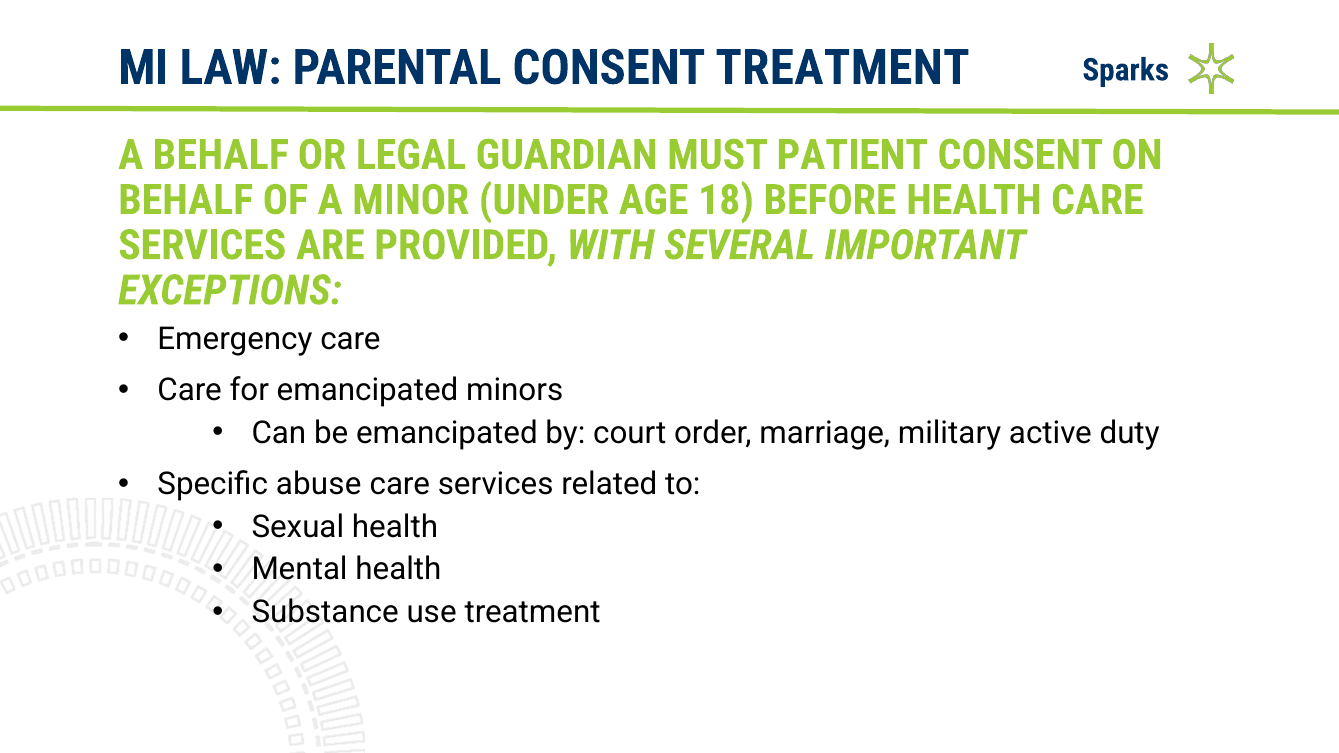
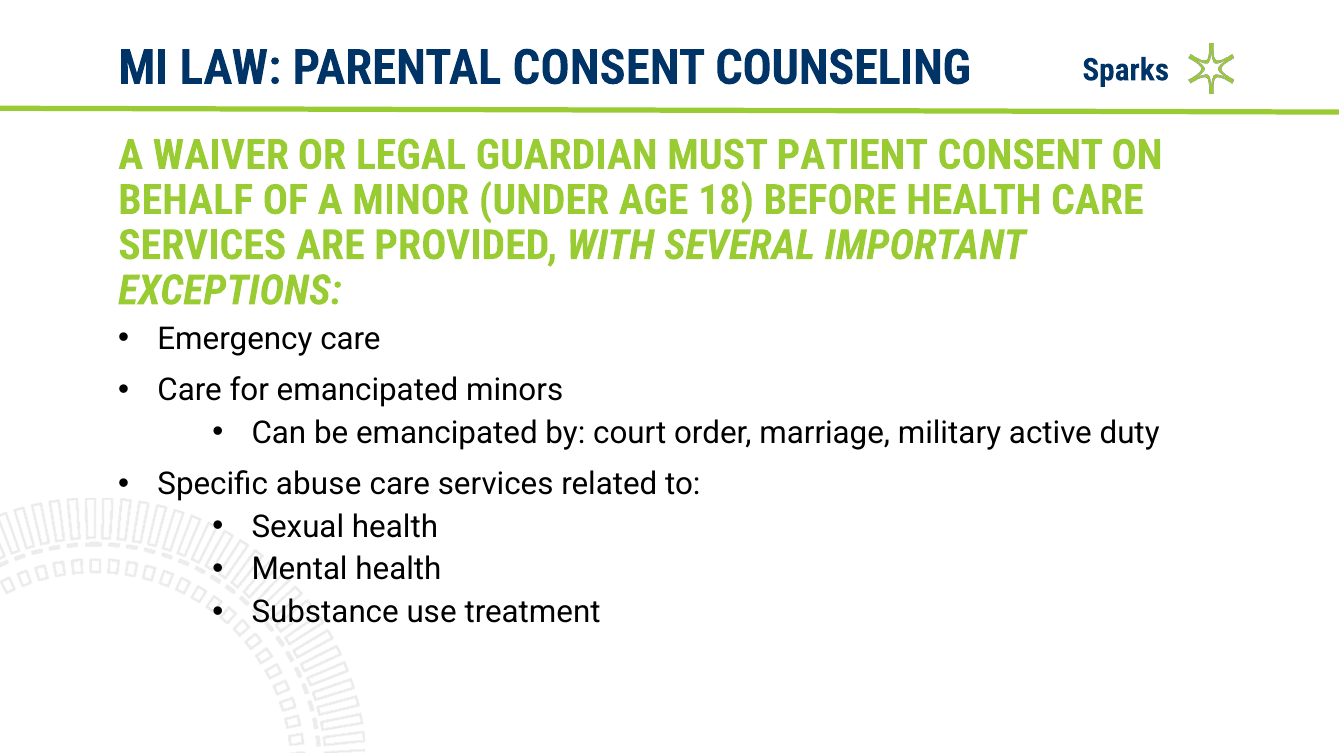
CONSENT TREATMENT: TREATMENT -> COUNSELING
A BEHALF: BEHALF -> WAIVER
